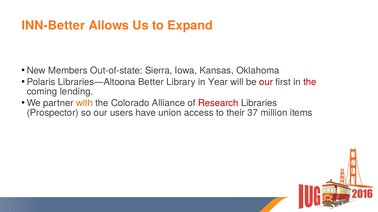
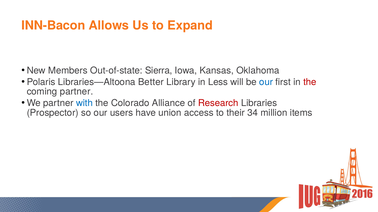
INN-Better: INN-Better -> INN-Bacon
Year: Year -> Less
our at (266, 82) colour: red -> blue
coming lending: lending -> partner
with colour: orange -> blue
37: 37 -> 34
